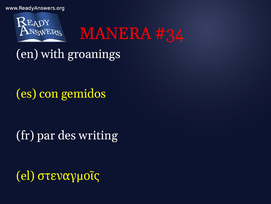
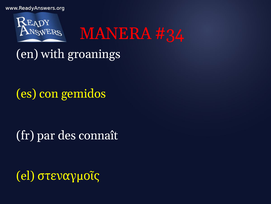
writing: writing -> connaît
